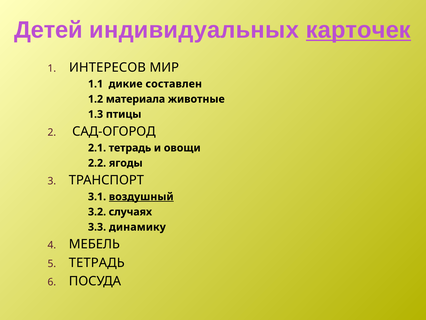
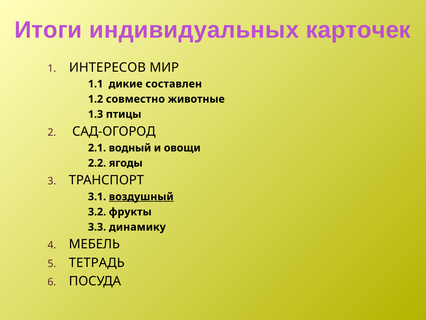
Детей: Детей -> Итоги
карточек underline: present -> none
материала: материала -> совместно
2.1 тетрадь: тетрадь -> водный
случаях: случаях -> фрукты
